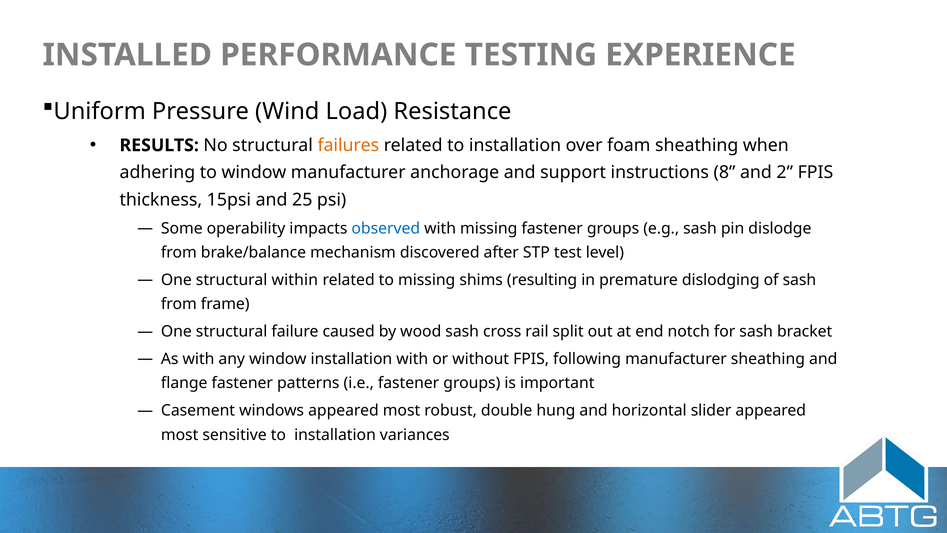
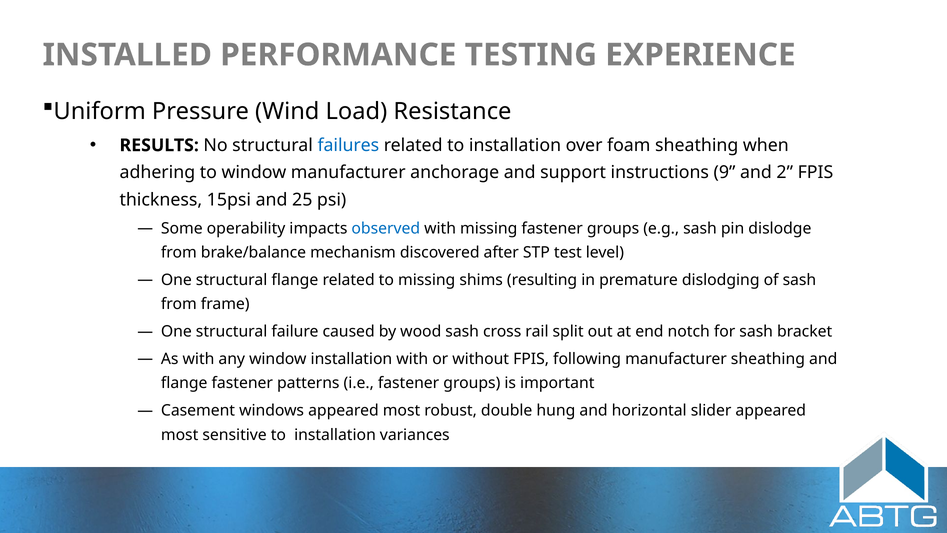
failures colour: orange -> blue
8: 8 -> 9
structural within: within -> flange
